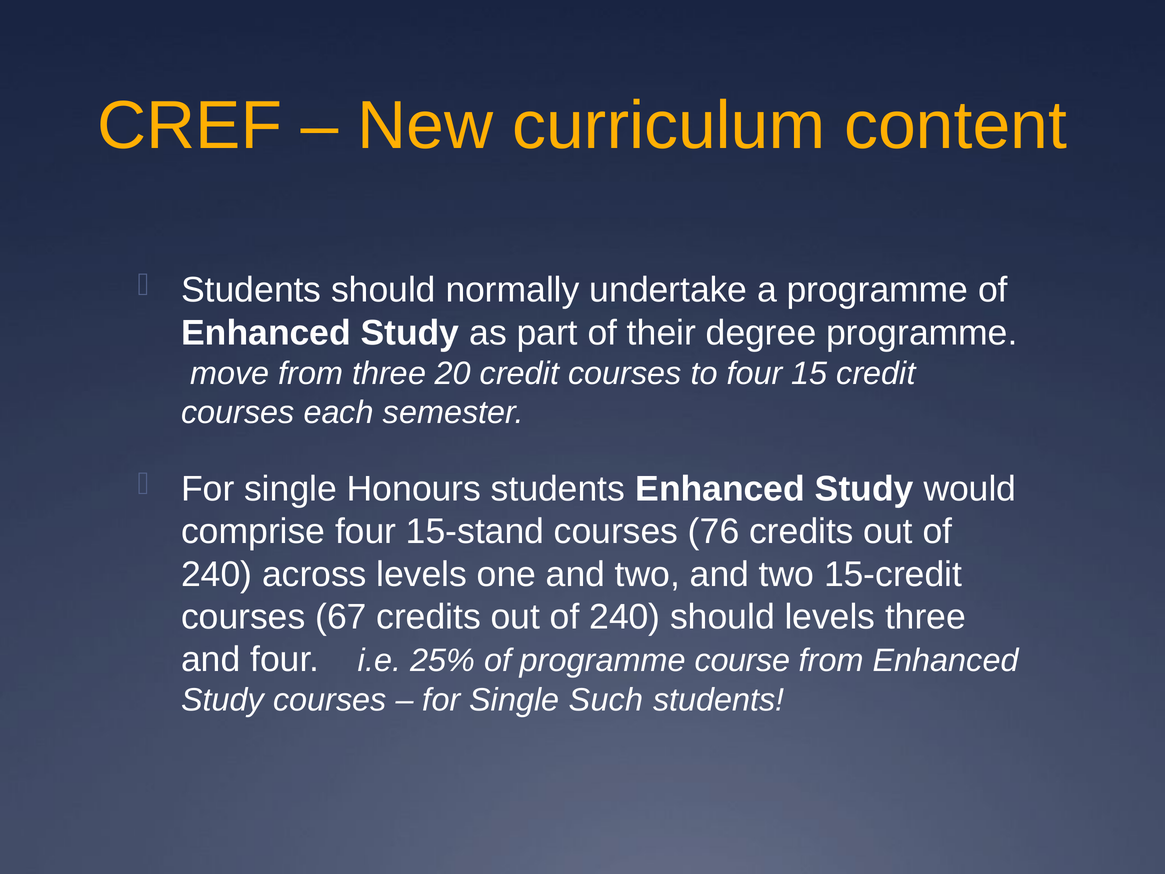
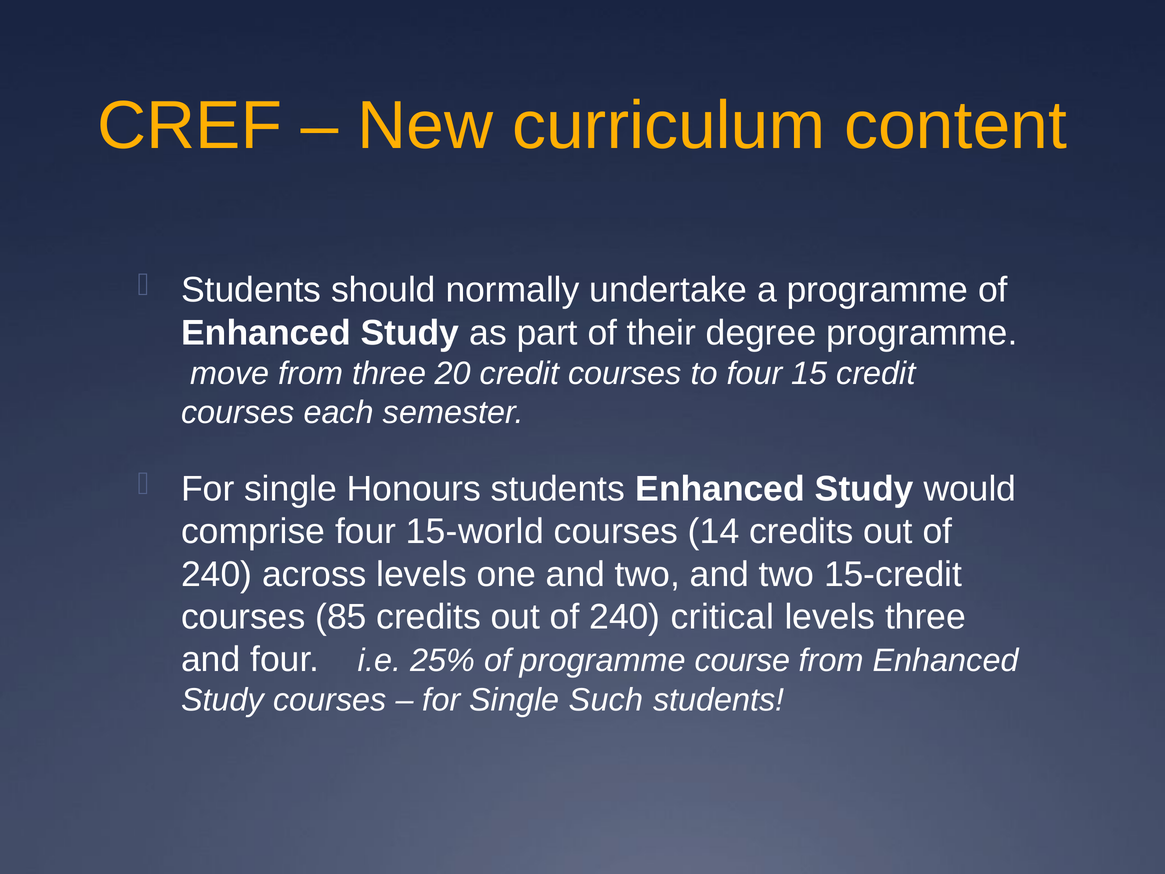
15-stand: 15-stand -> 15-world
76: 76 -> 14
67: 67 -> 85
240 should: should -> critical
